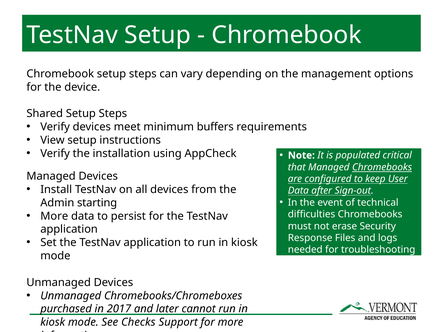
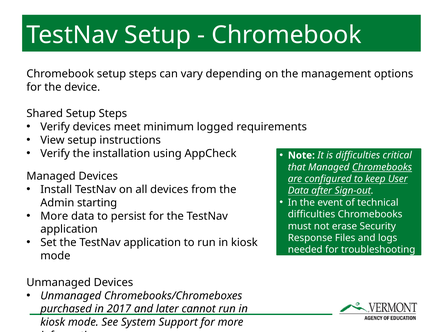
buffers: buffers -> logged
is populated: populated -> difficulties
Checks: Checks -> System
